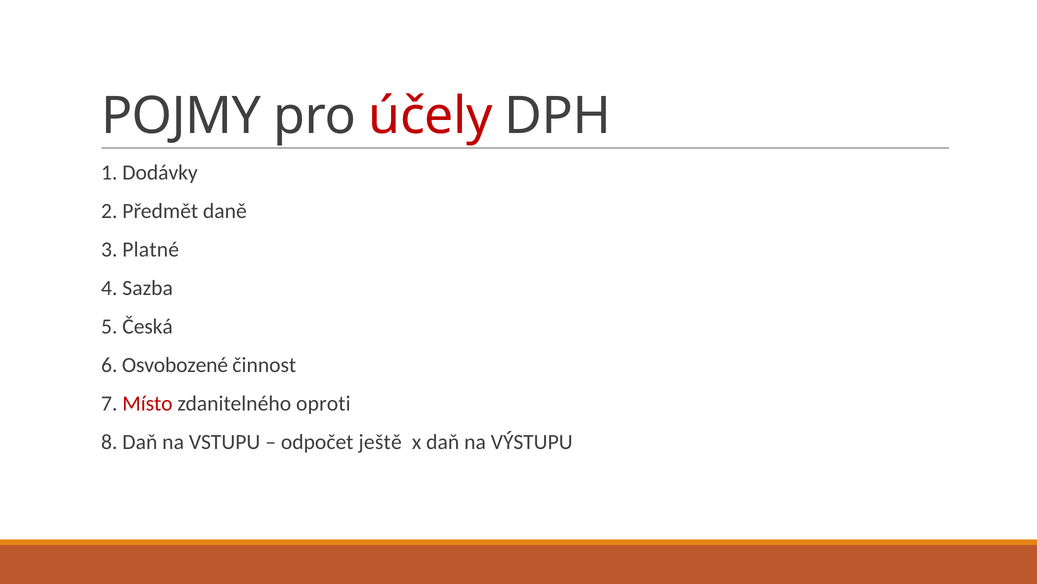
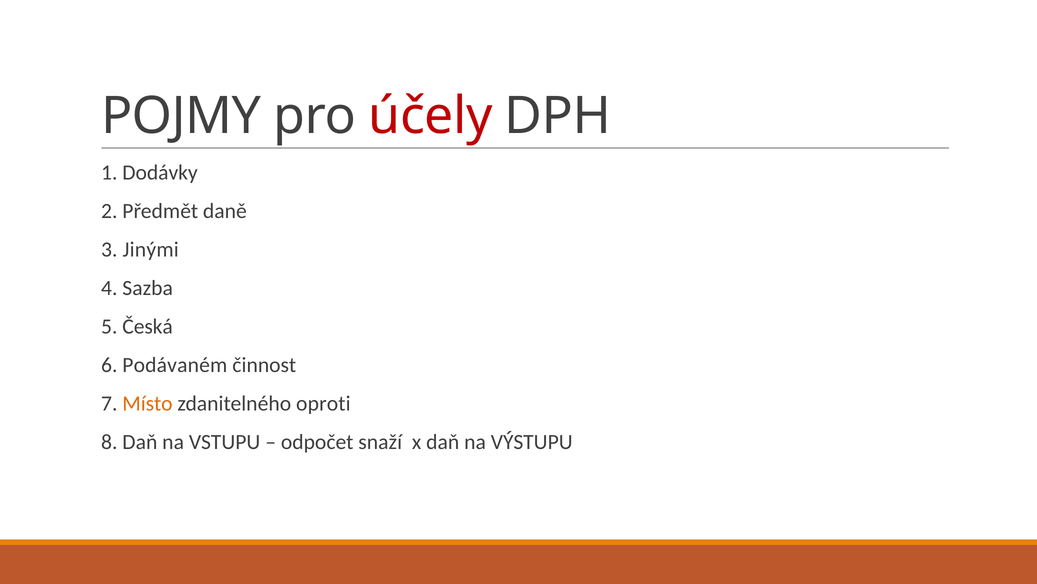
Platné: Platné -> Jinými
Osvobozené: Osvobozené -> Podávaném
Místo colour: red -> orange
ještě: ještě -> snaží
